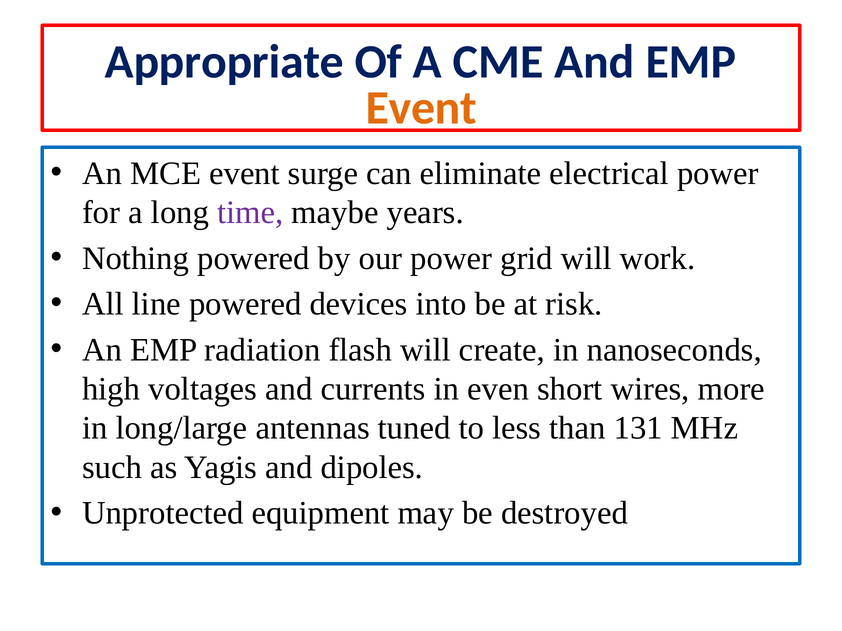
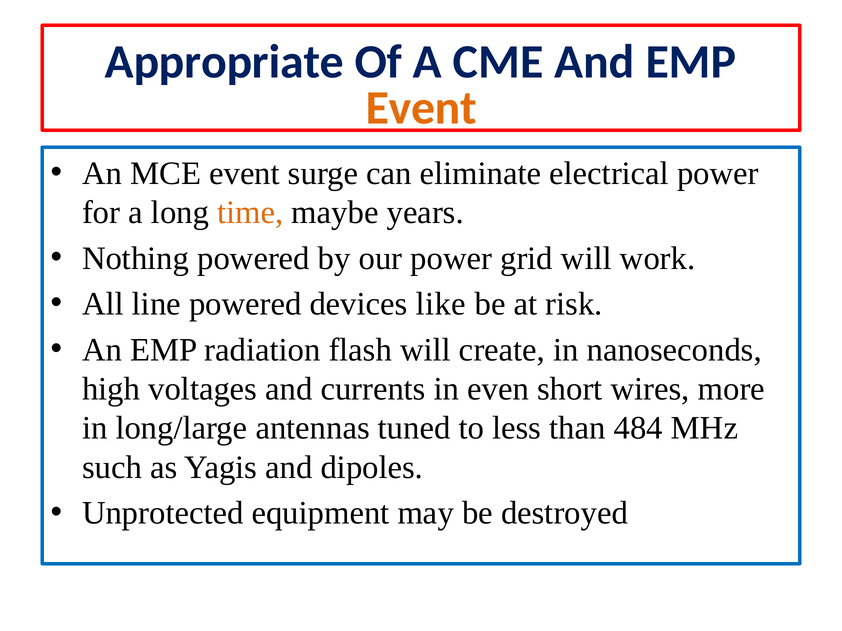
time colour: purple -> orange
into: into -> like
131: 131 -> 484
